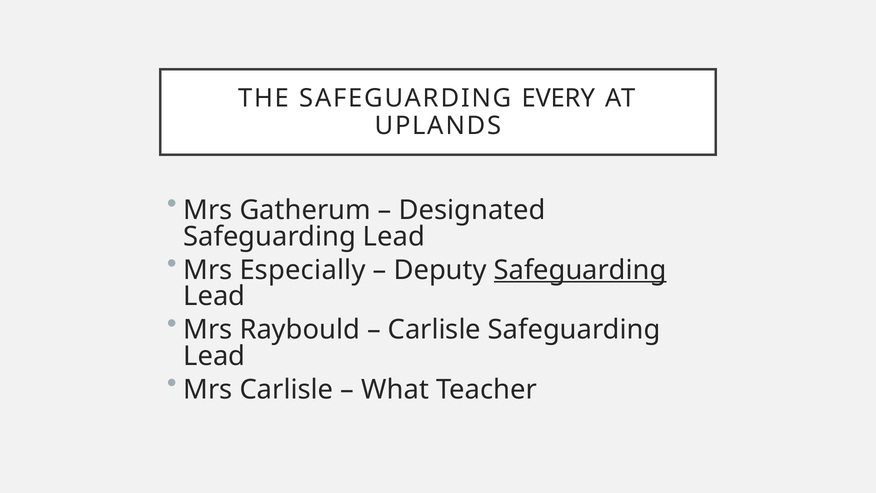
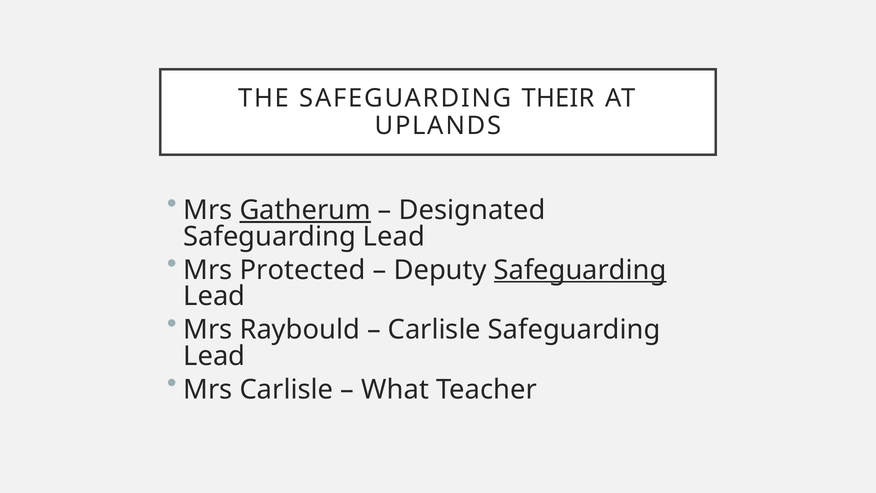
EVERY: EVERY -> THEIR
Gatherum underline: none -> present
Especially: Especially -> Protected
